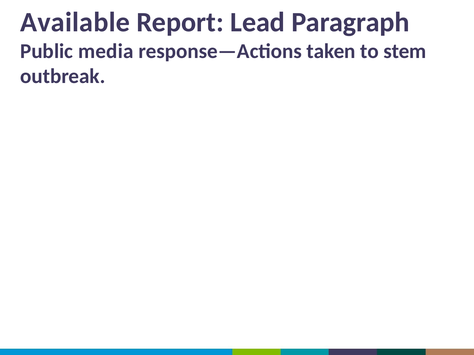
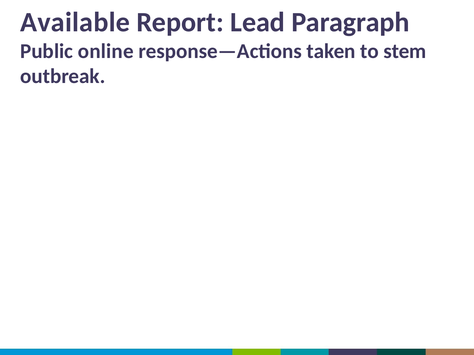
media: media -> online
